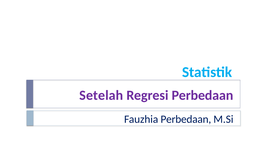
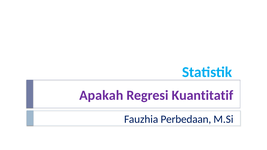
Setelah: Setelah -> Apakah
Regresi Perbedaan: Perbedaan -> Kuantitatif
